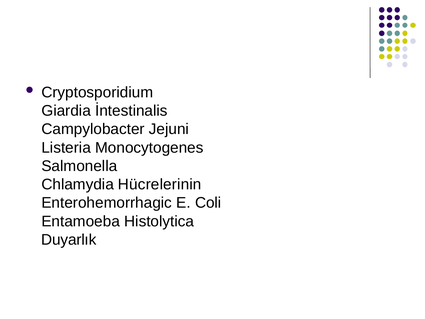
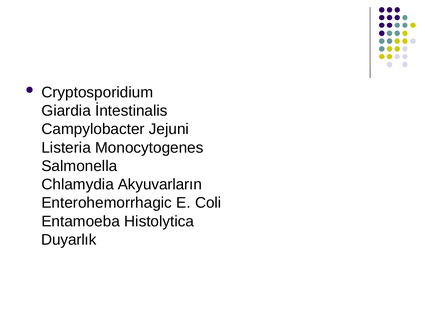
Hücrelerinin: Hücrelerinin -> Akyuvarların
